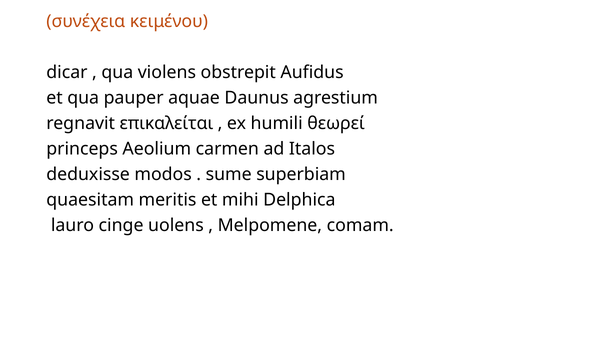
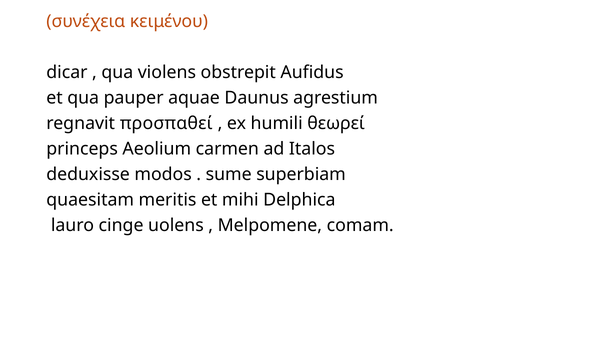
επικαλείται: επικαλείται -> προσπαθεί
